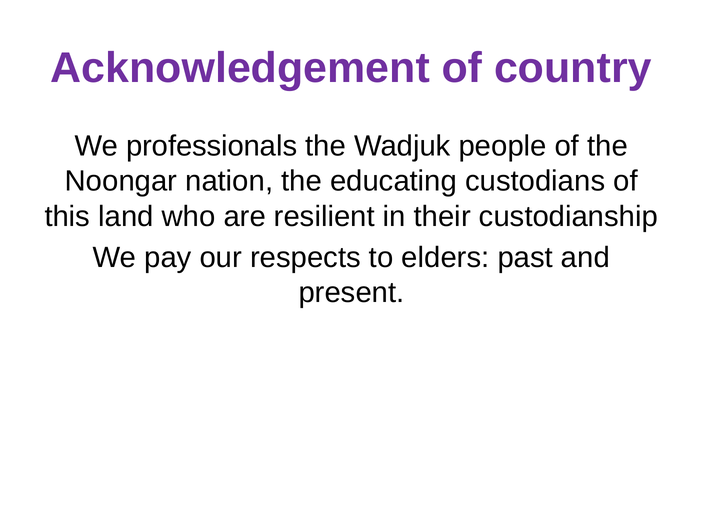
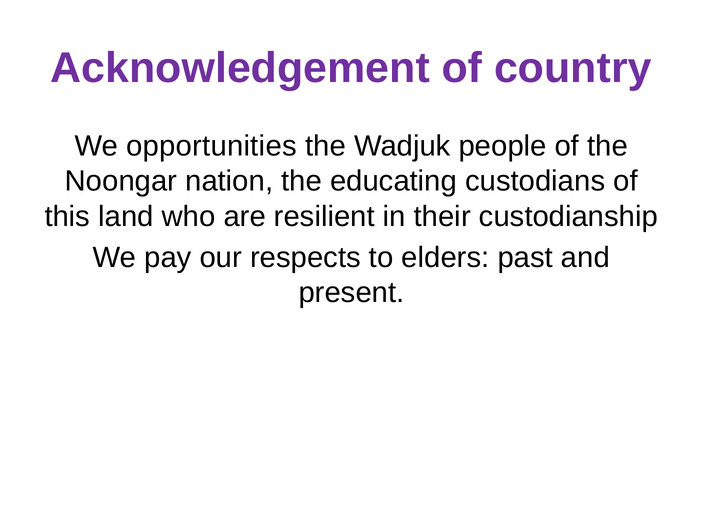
professionals: professionals -> opportunities
